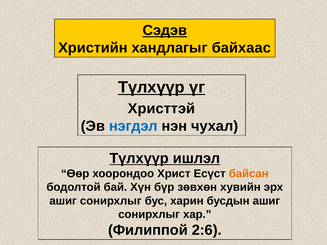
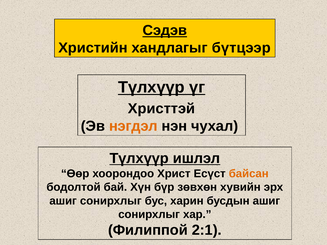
байхаас: байхаас -> бүтцээр
нэгдэл colour: blue -> orange
2:6: 2:6 -> 2:1
